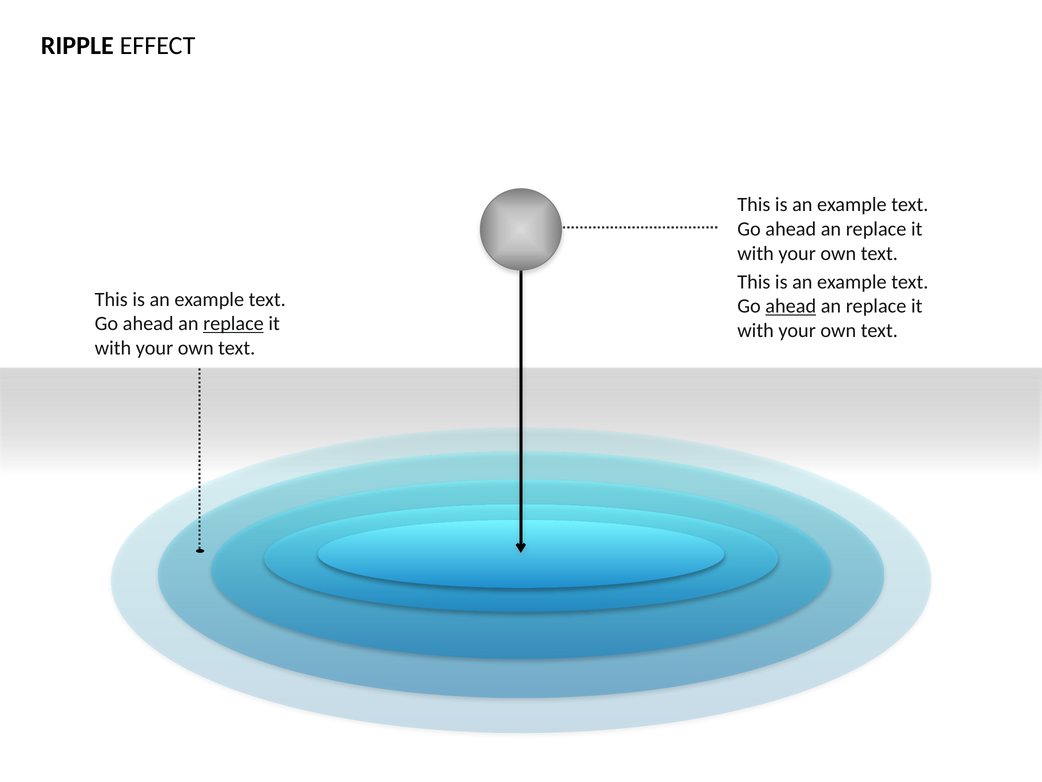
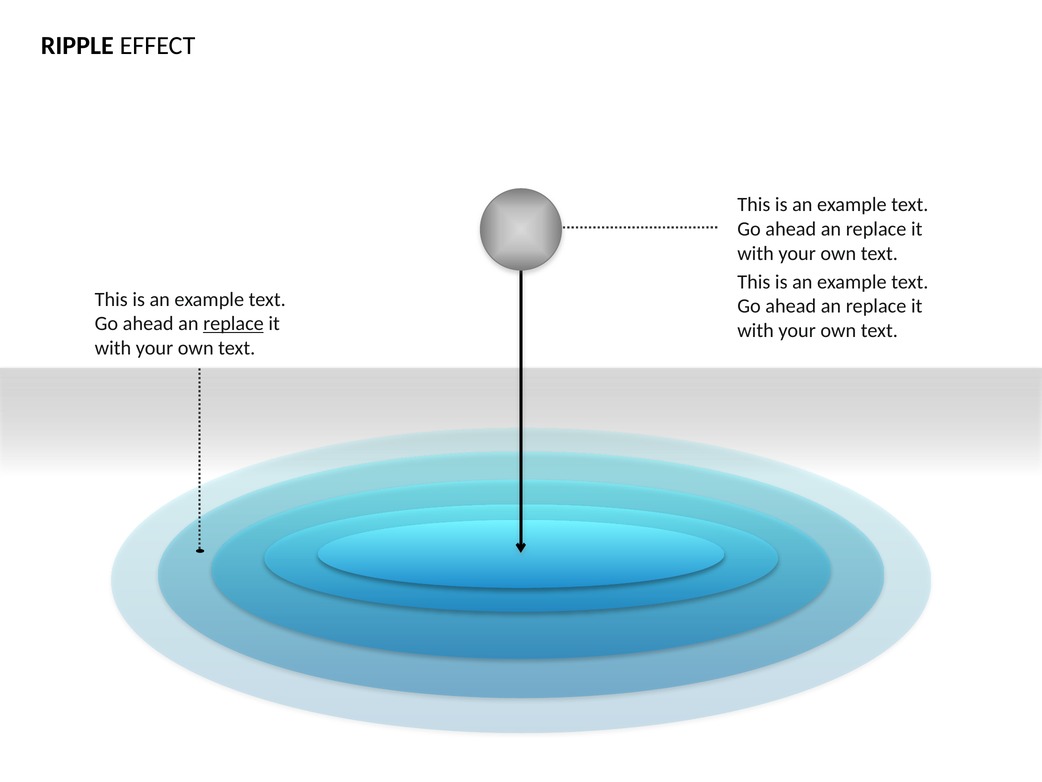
ahead at (791, 306) underline: present -> none
